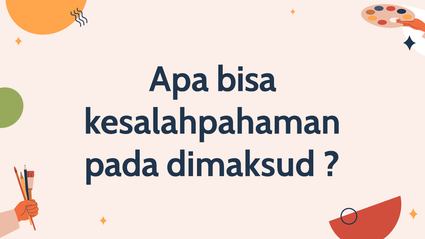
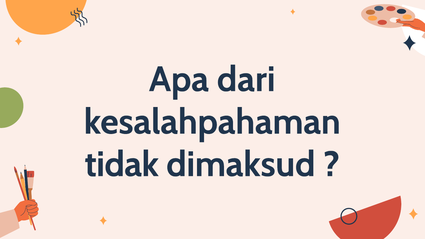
bisa: bisa -> dari
pada: pada -> tidak
